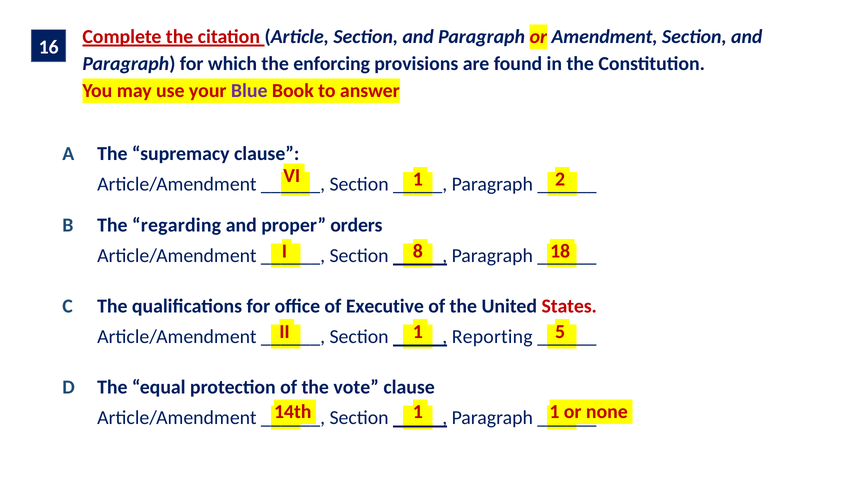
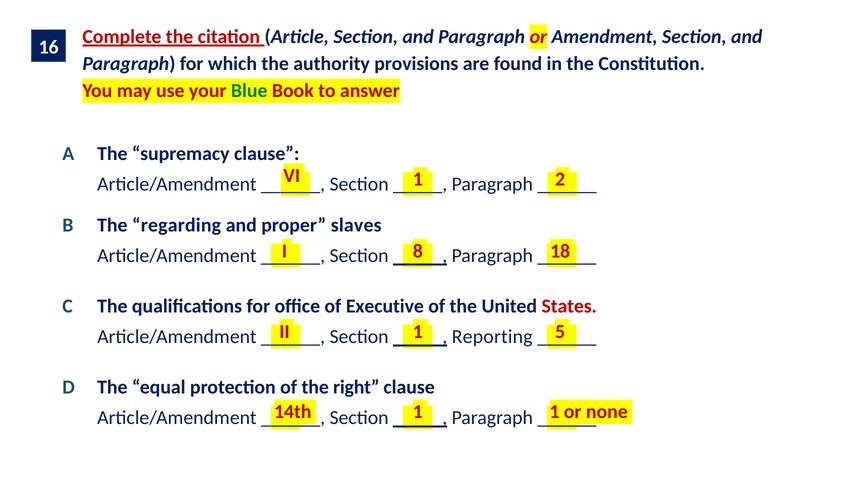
enforcing: enforcing -> authority
Blue colour: purple -> green
orders: orders -> slaves
vote: vote -> right
